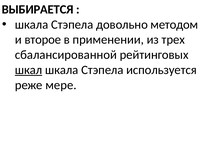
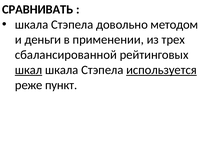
ВЫБИРАЕТСЯ: ВЫБИРАЕТСЯ -> СРАВНИВАТЬ
второе: второе -> деньги
используется underline: none -> present
мере: мере -> пункт
